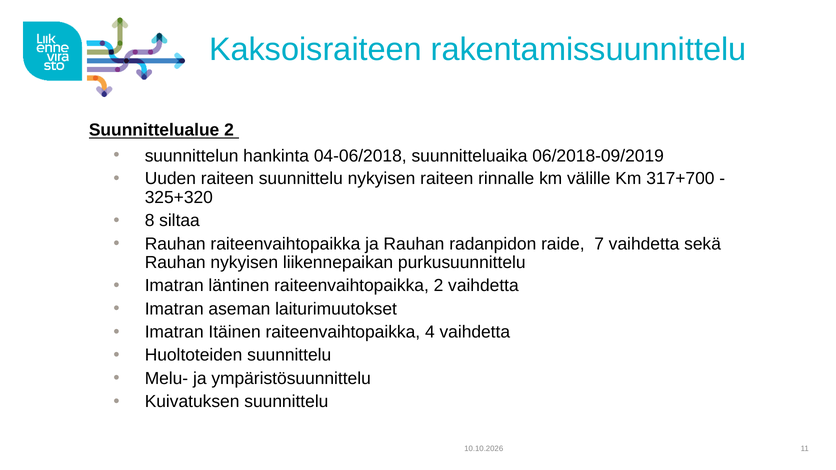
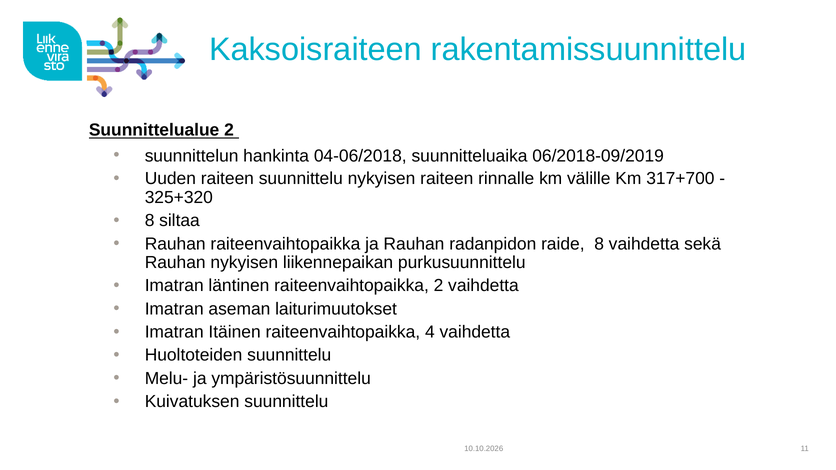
raide 7: 7 -> 8
